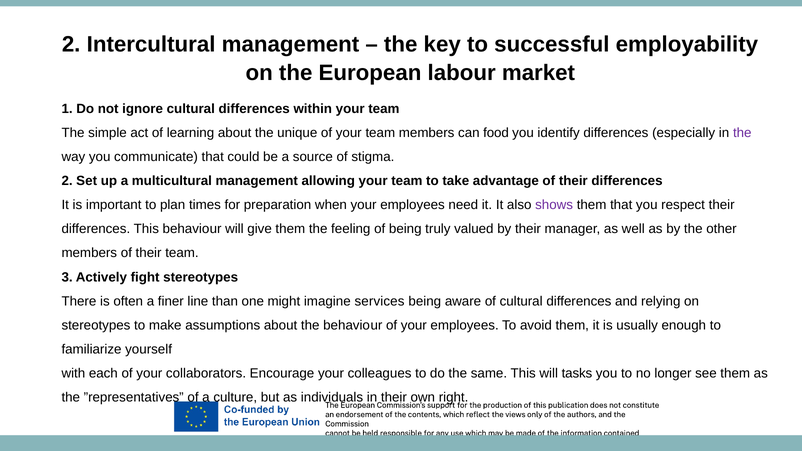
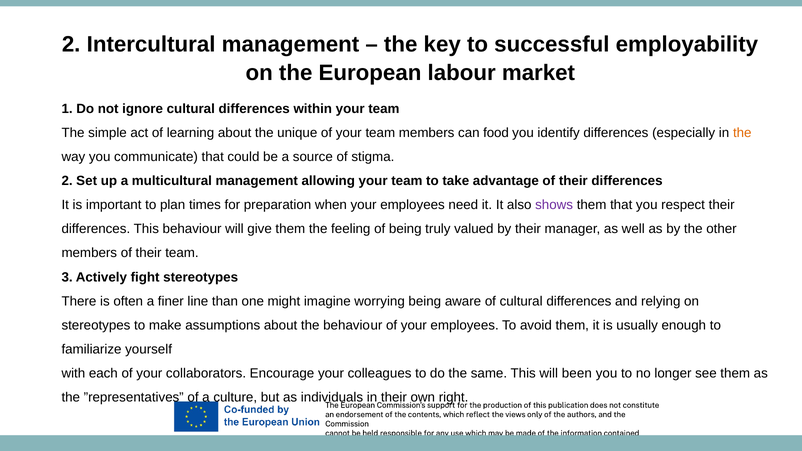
the at (742, 133) colour: purple -> orange
services: services -> worrying
tasks: tasks -> been
